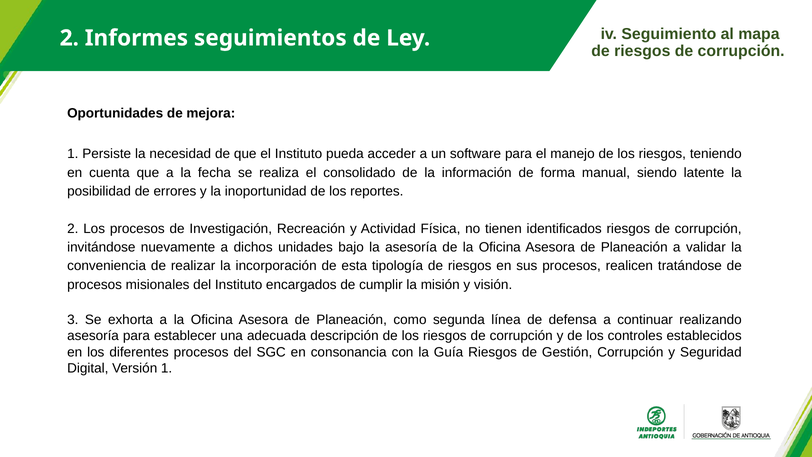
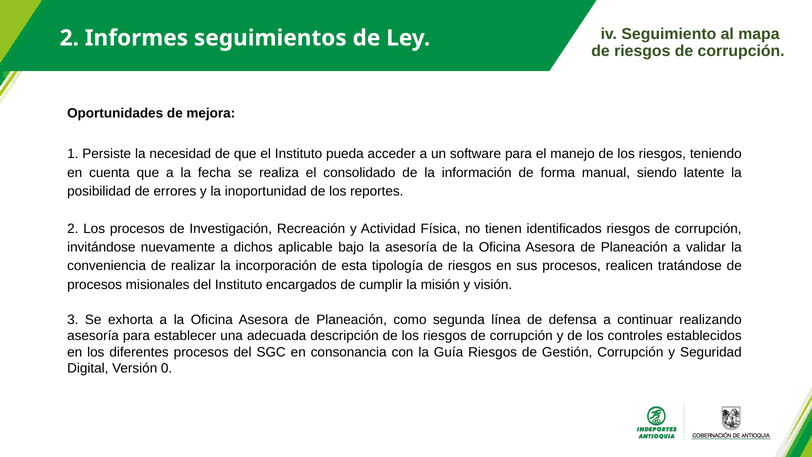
unidades: unidades -> aplicable
Versión 1: 1 -> 0
